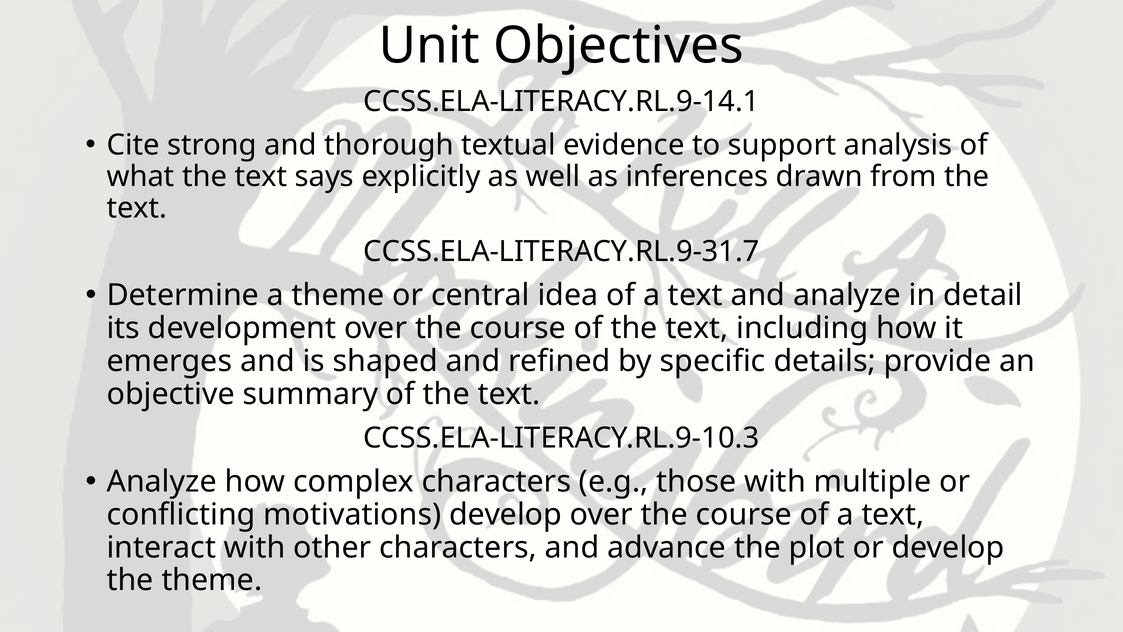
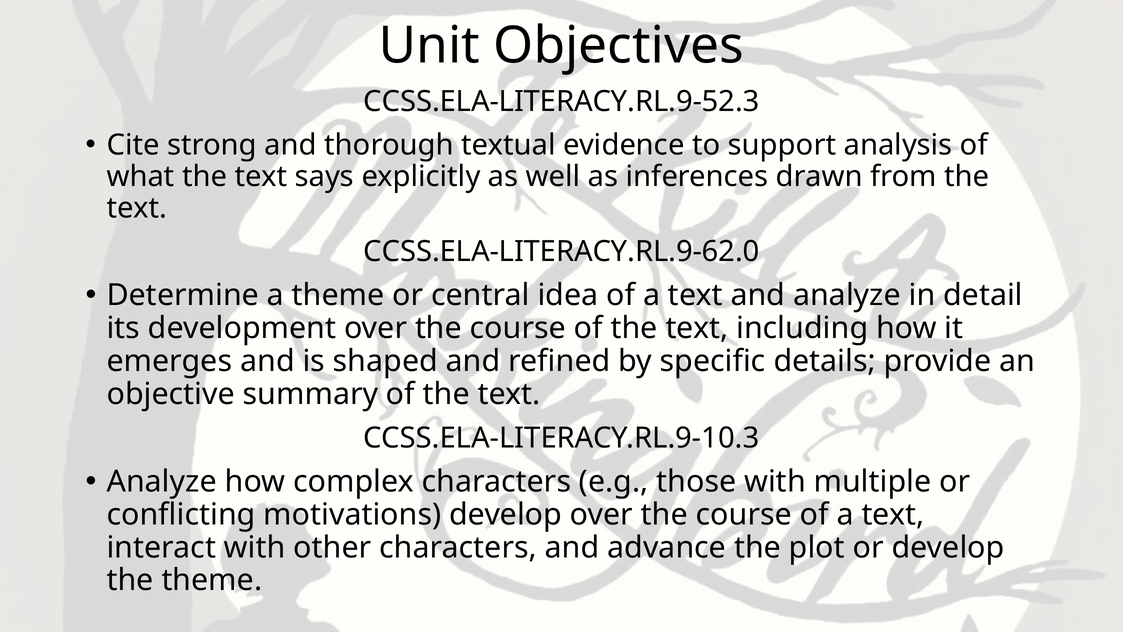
CCSS.ELA-LITERACY.RL.9-14.1: CCSS.ELA-LITERACY.RL.9-14.1 -> CCSS.ELA-LITERACY.RL.9-52.3
CCSS.ELA-LITERACY.RL.9-31.7: CCSS.ELA-LITERACY.RL.9-31.7 -> CCSS.ELA-LITERACY.RL.9-62.0
